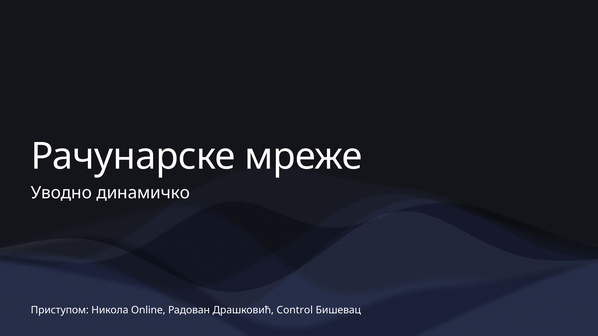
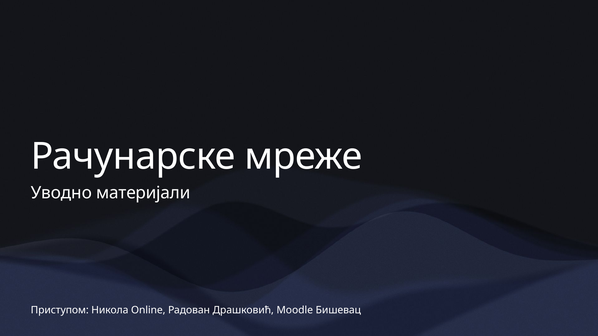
динамичко: динамичко -> материјали
Control: Control -> Moodle
